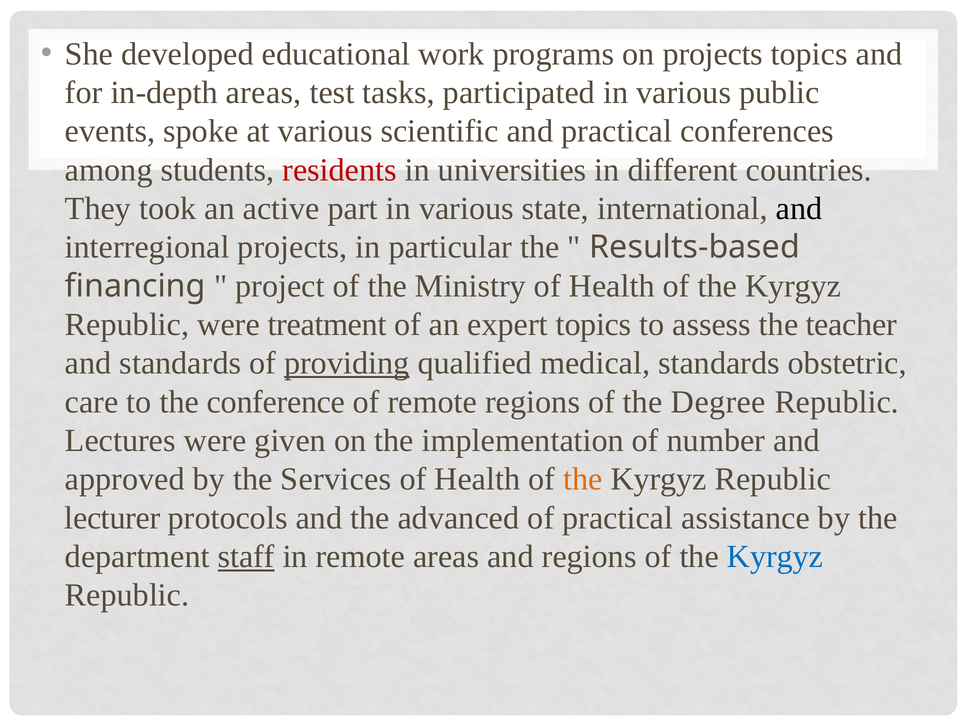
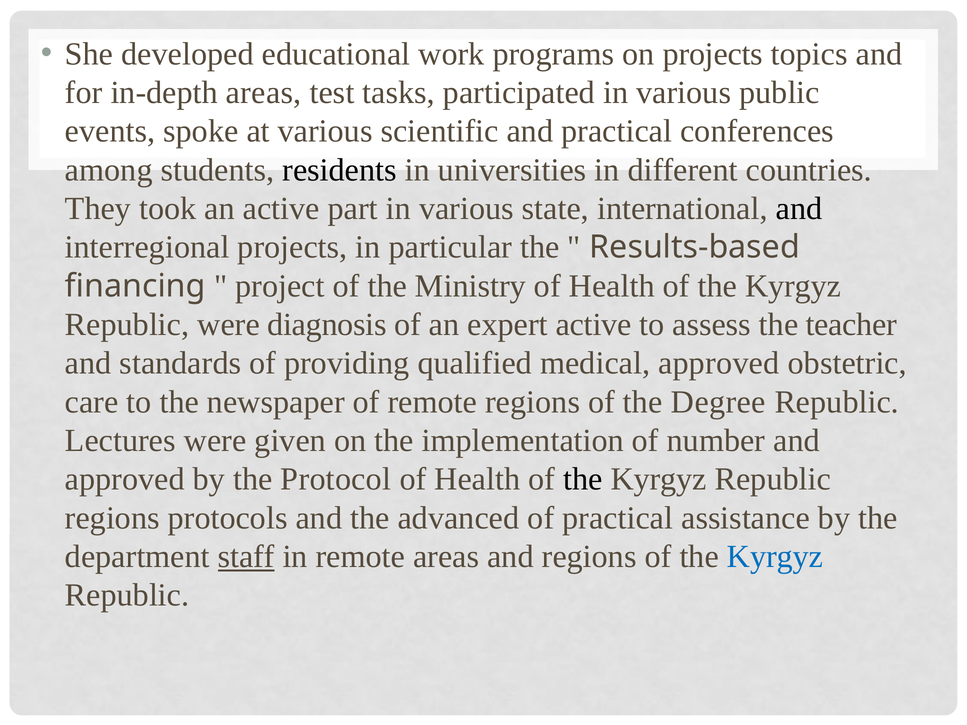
residents colour: red -> black
treatment: treatment -> diagnosis
expert topics: topics -> active
providing underline: present -> none
medical standards: standards -> approved
conference: conference -> newspaper
Services: Services -> Protocol
the at (583, 479) colour: orange -> black
lecturer at (112, 518): lecturer -> regions
